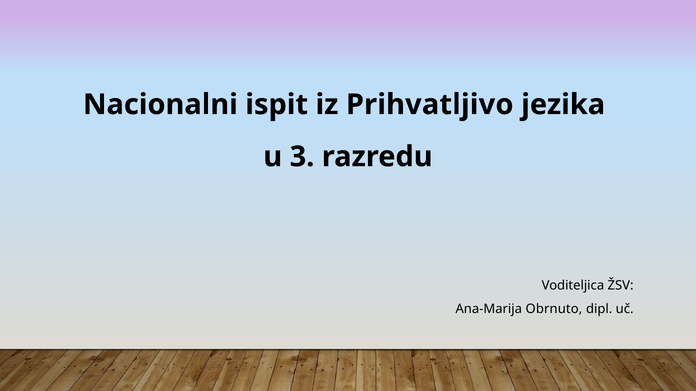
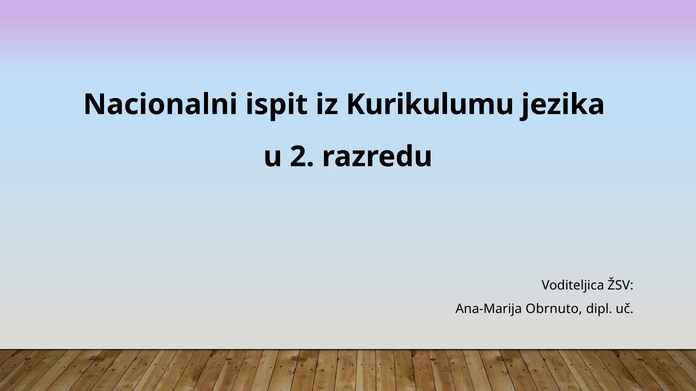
Prihvatljivo: Prihvatljivo -> Kurikulumu
3: 3 -> 2
